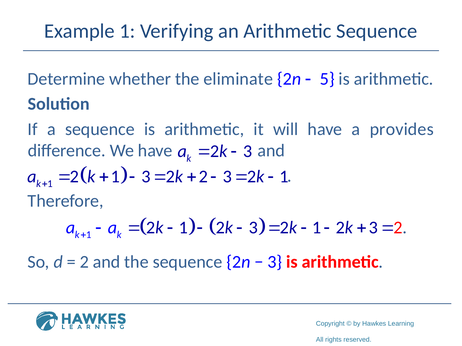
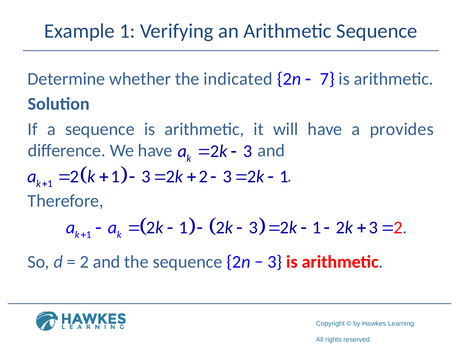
eliminate: eliminate -> indicated
5: 5 -> 7
